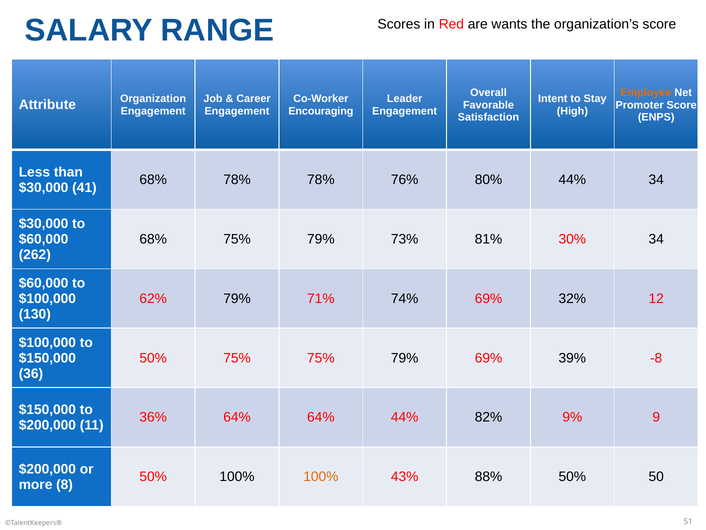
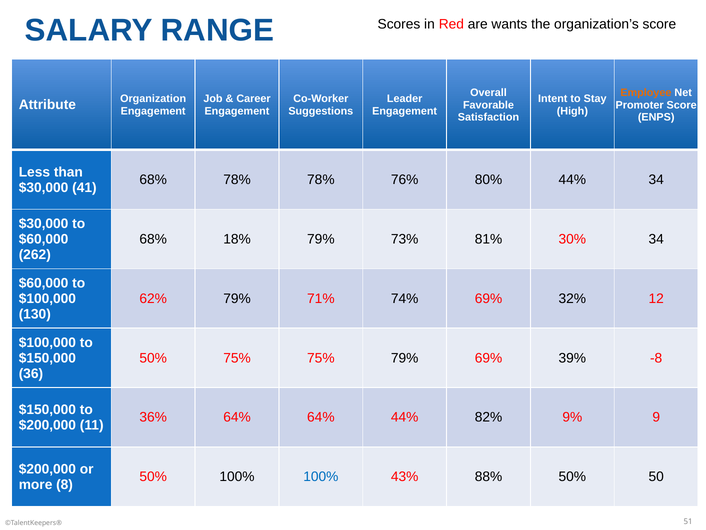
Encouraging: Encouraging -> Suggestions
68% 75%: 75% -> 18%
100% at (321, 476) colour: orange -> blue
